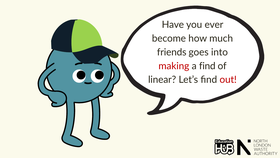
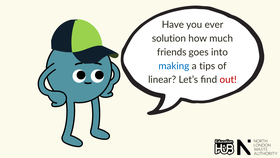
become: become -> solution
making colour: red -> blue
a find: find -> tips
